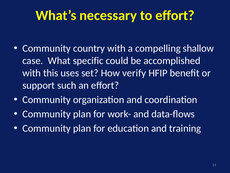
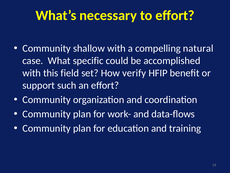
country: country -> shallow
shallow: shallow -> natural
uses: uses -> field
